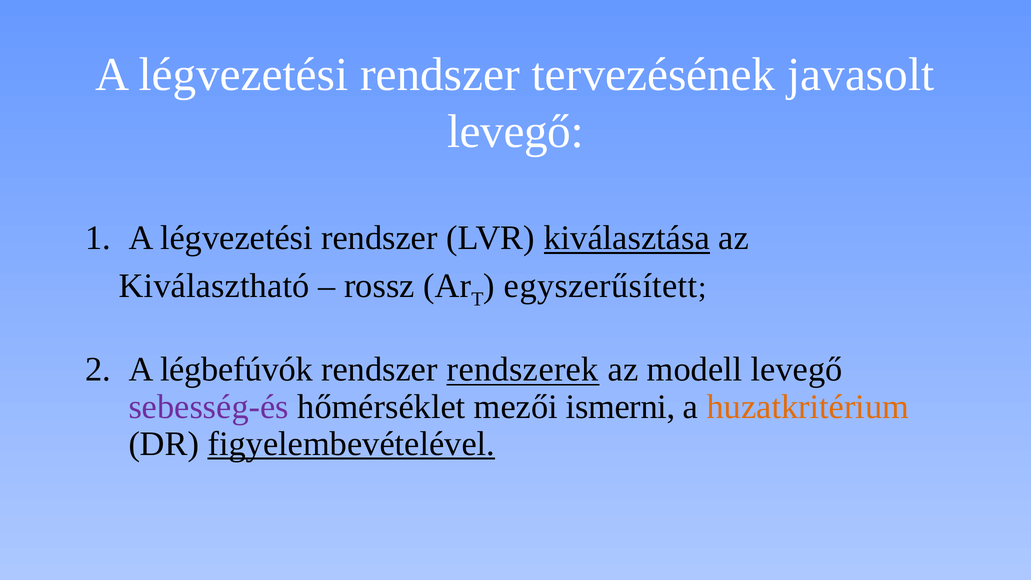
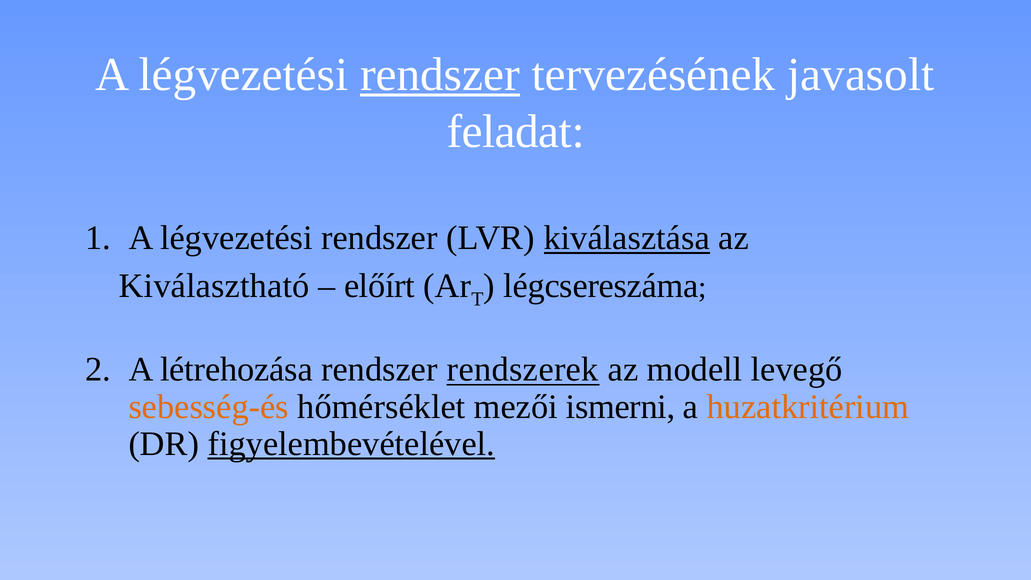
rendszer at (440, 75) underline: none -> present
levegő at (516, 132): levegő -> feladat
rossz: rossz -> előírt
egyszerűsített: egyszerűsített -> légcsereszáma
légbefúvók: légbefúvók -> létrehozása
sebesség-és colour: purple -> orange
